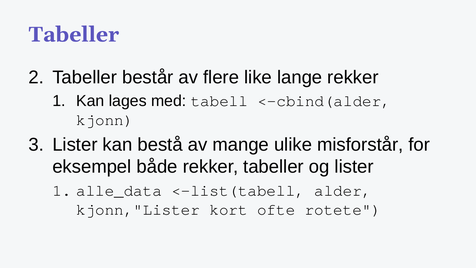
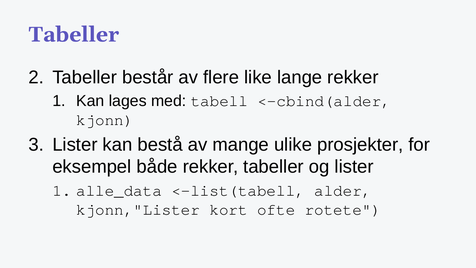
misforstår: misforstår -> prosjekter
